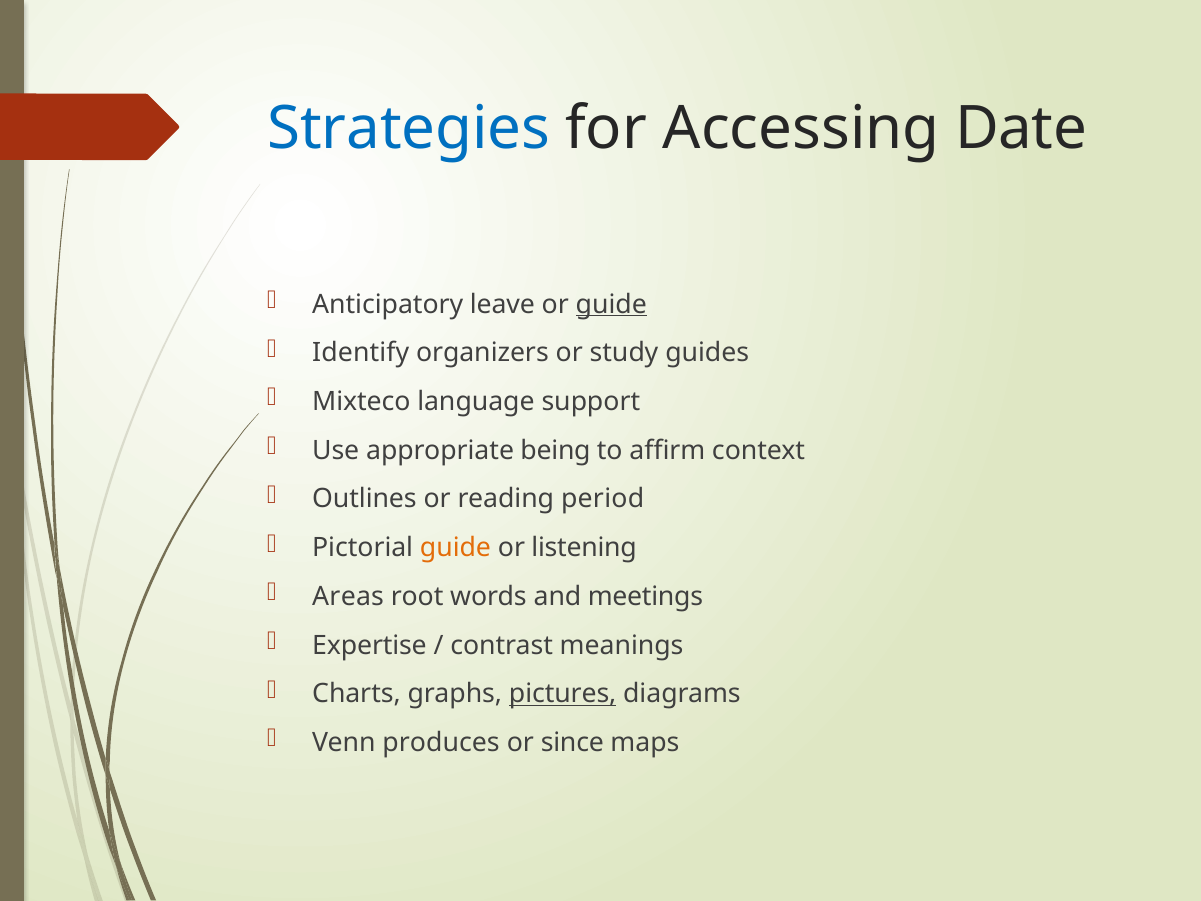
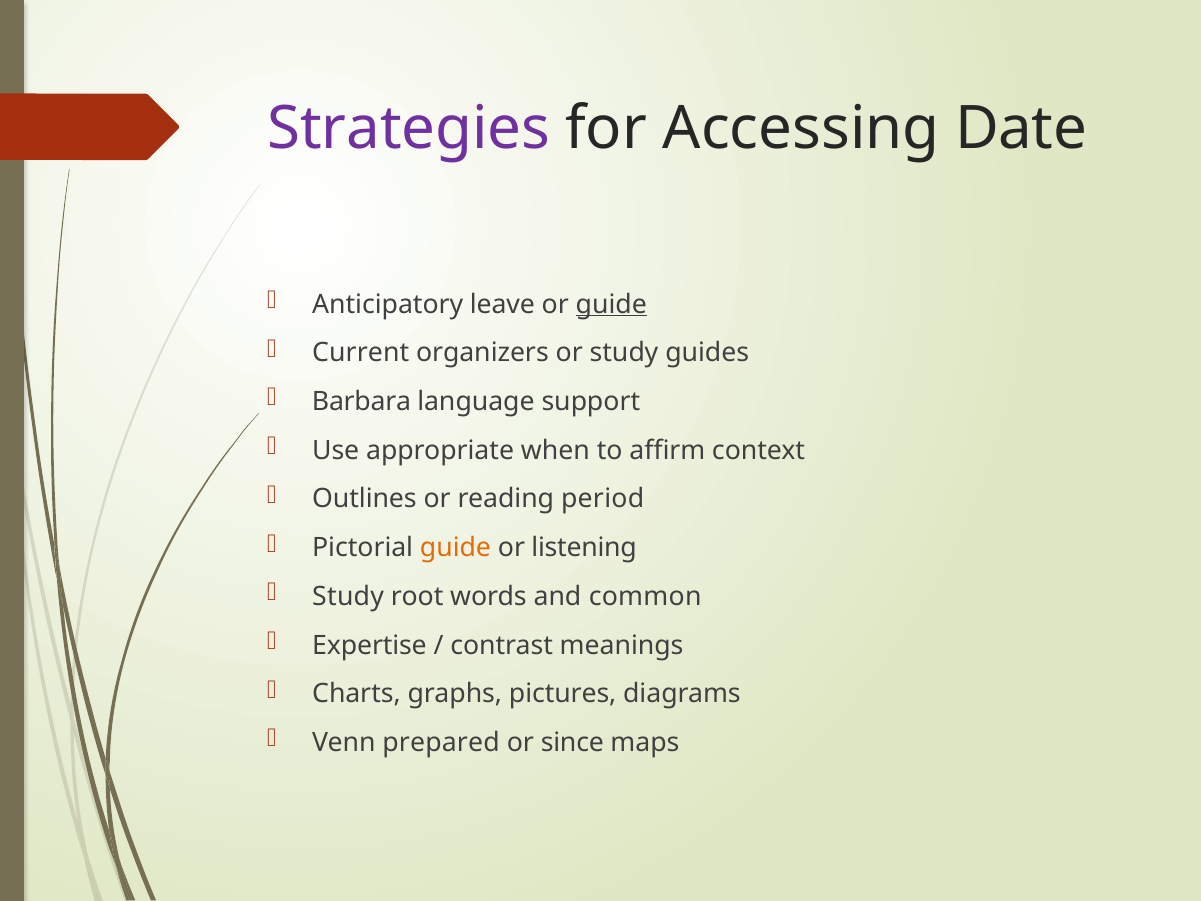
Strategies colour: blue -> purple
Identify: Identify -> Current
Mixteco: Mixteco -> Barbara
being: being -> when
Areas at (348, 596): Areas -> Study
meetings: meetings -> common
pictures underline: present -> none
produces: produces -> prepared
